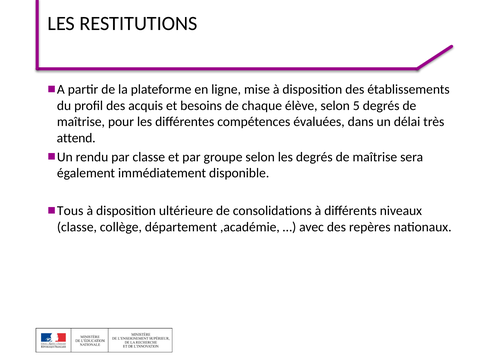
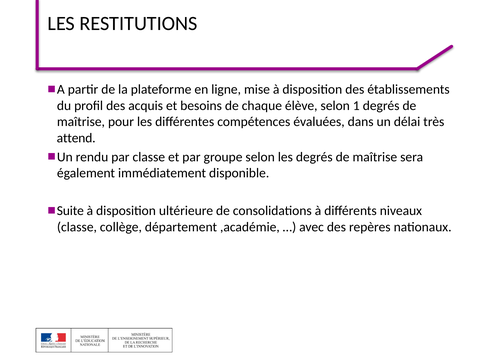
5: 5 -> 1
Tous: Tous -> Suite
